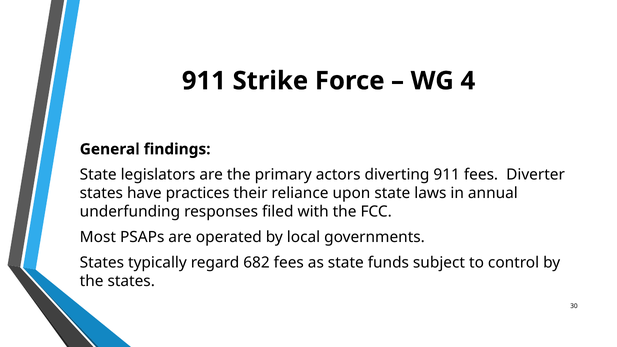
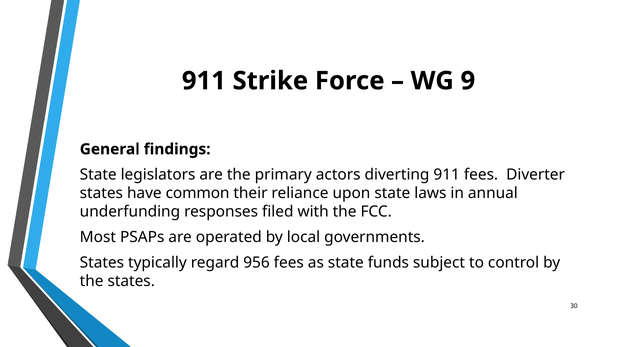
4: 4 -> 9
practices: practices -> common
682: 682 -> 956
